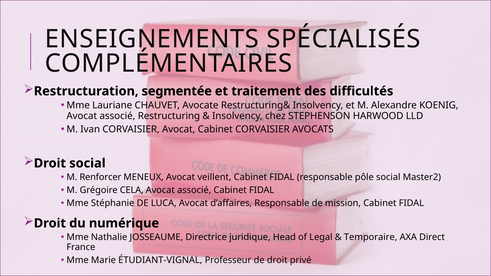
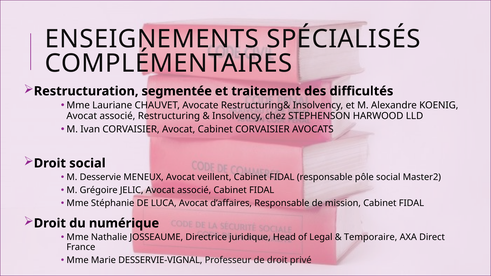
Renforcer: Renforcer -> Desservie
CELA: CELA -> JELIC
ÉTUDIANT-VIGNAL: ÉTUDIANT-VIGNAL -> DESSERVIE-VIGNAL
